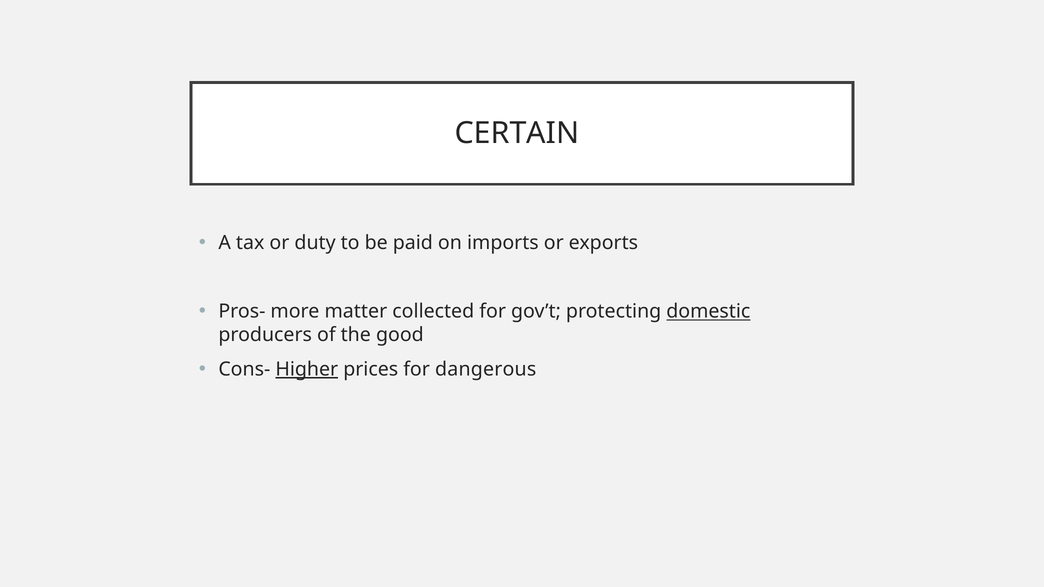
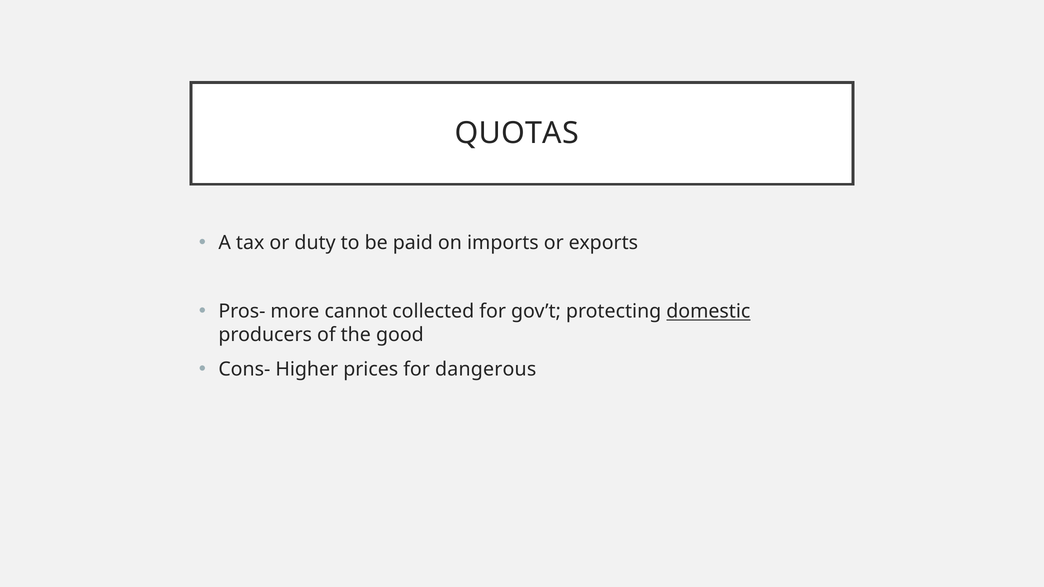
CERTAIN: CERTAIN -> QUOTAS
matter: matter -> cannot
Higher underline: present -> none
